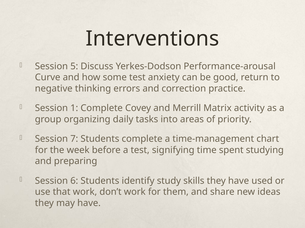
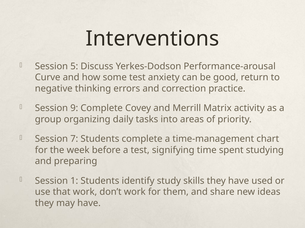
1: 1 -> 9
6: 6 -> 1
